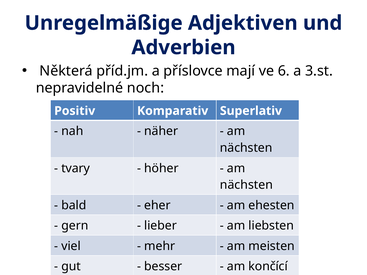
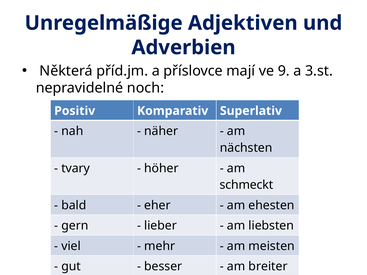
6: 6 -> 9
nächsten at (246, 185): nächsten -> schmeckt
končící: končící -> breiter
